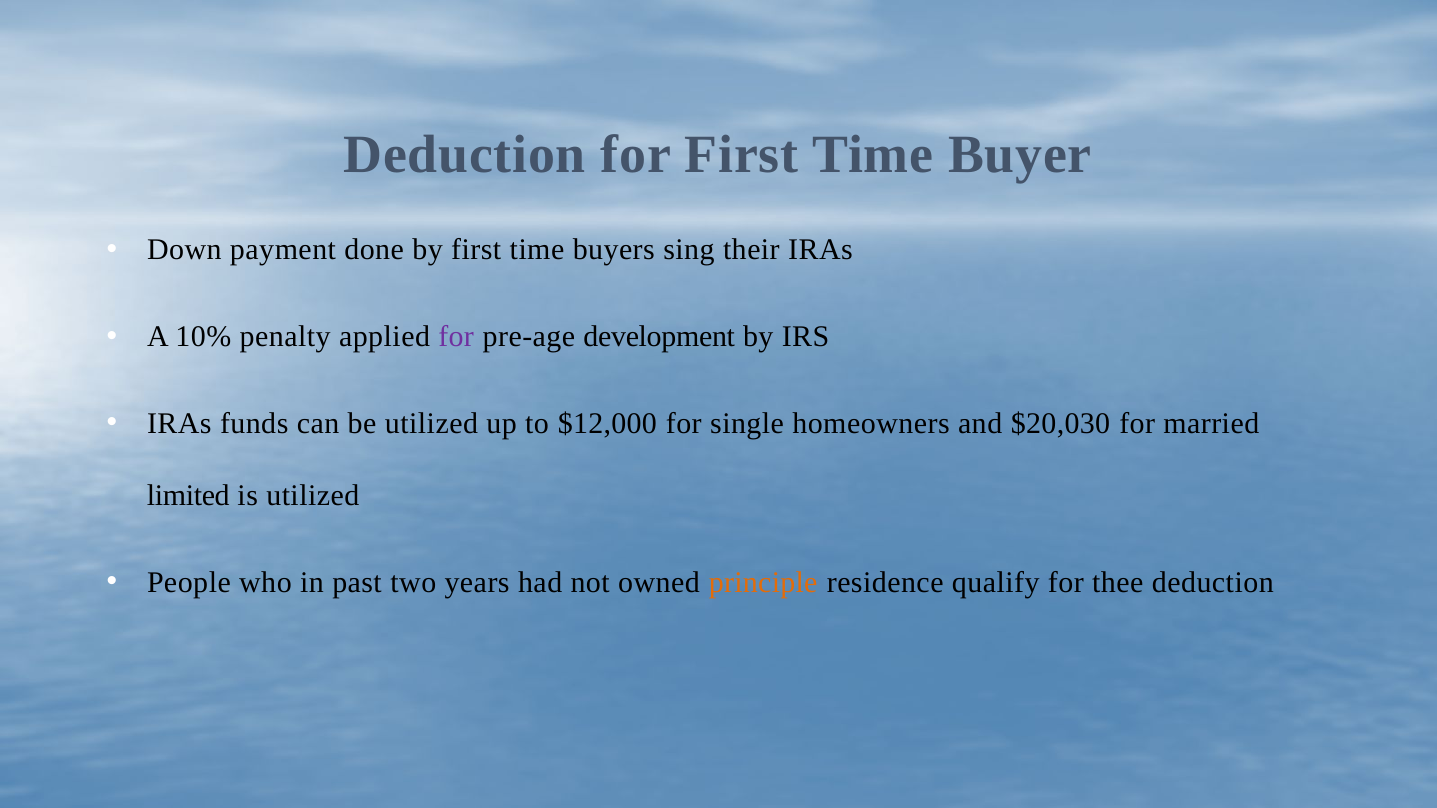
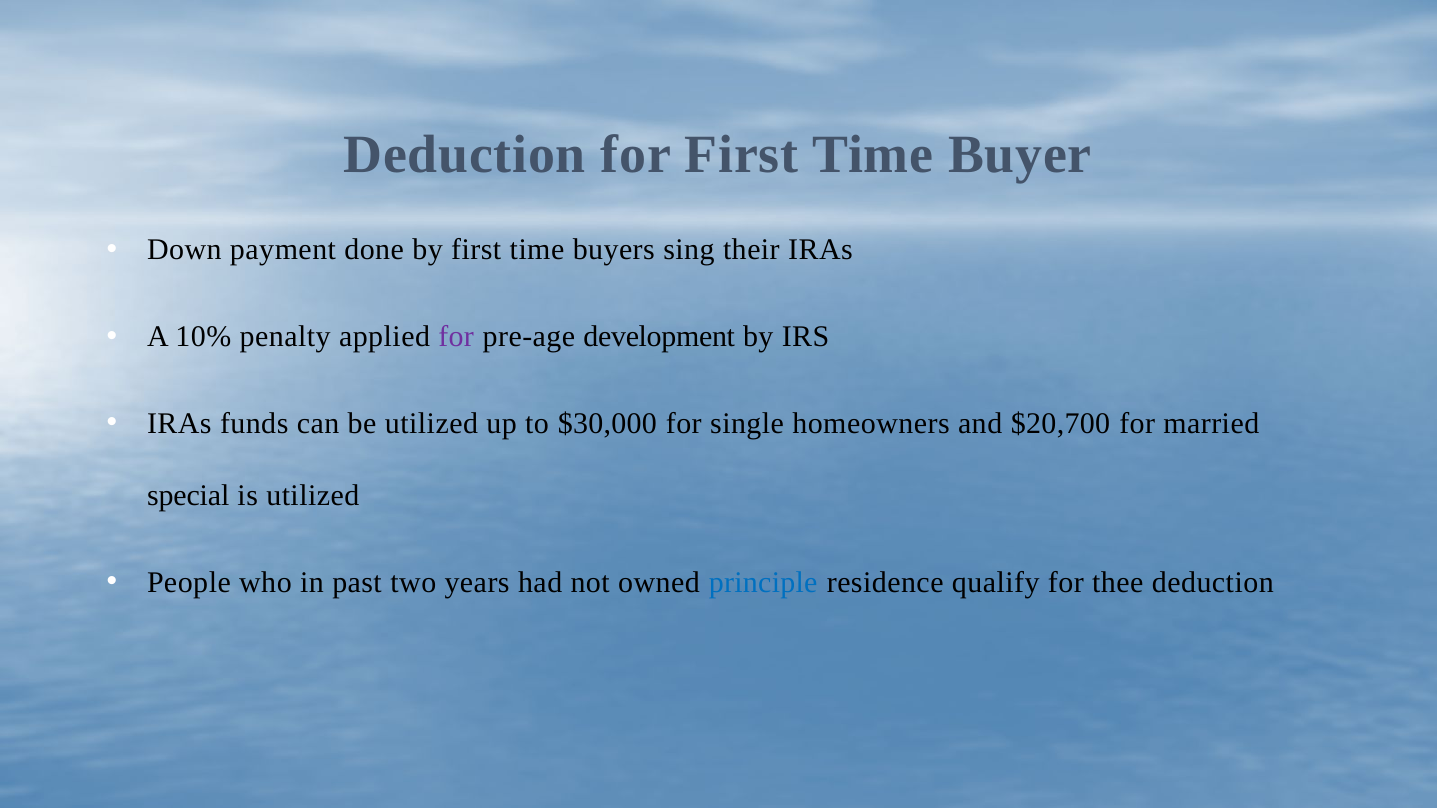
$12,000: $12,000 -> $30,000
$20,030: $20,030 -> $20,700
limited: limited -> special
principle colour: orange -> blue
